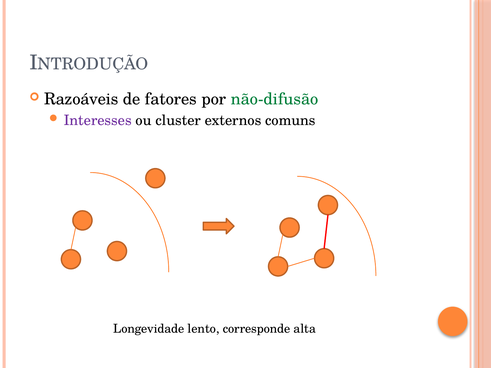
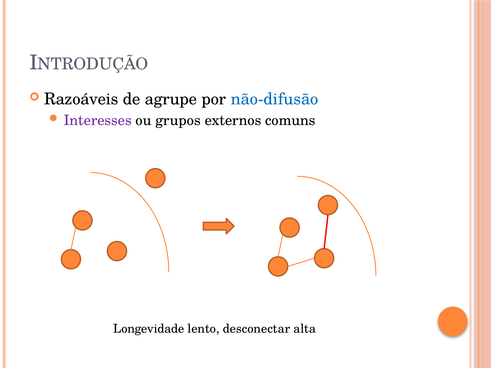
fatores: fatores -> agrupe
não-difusão colour: green -> blue
cluster: cluster -> grupos
corresponde: corresponde -> desconectar
